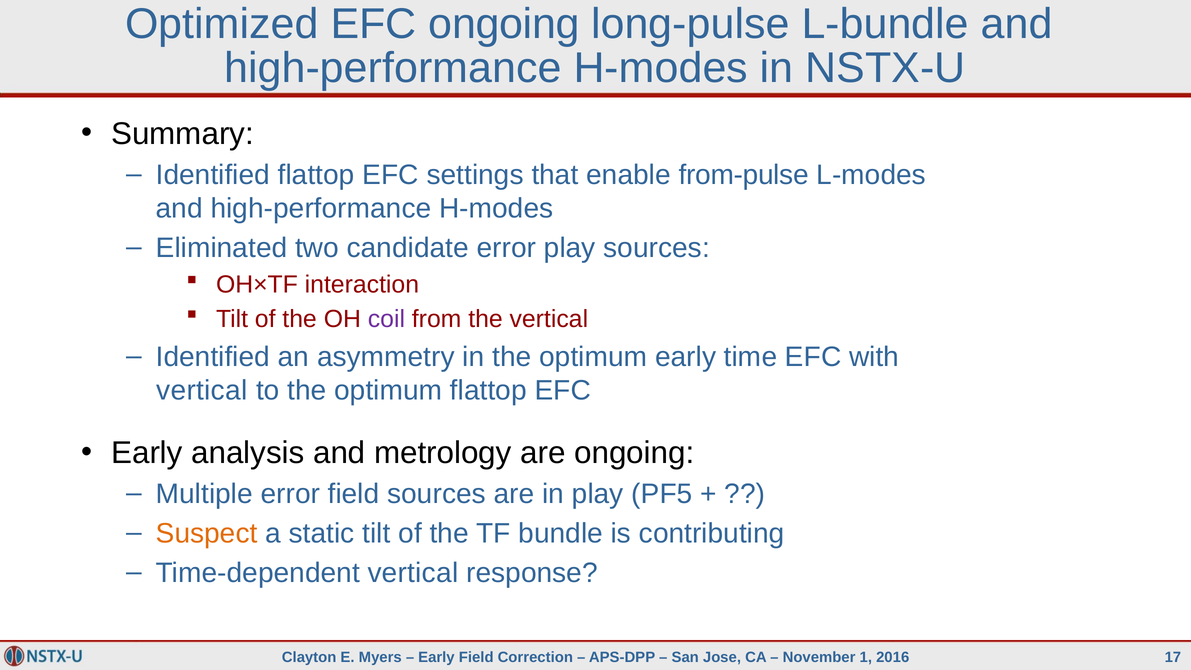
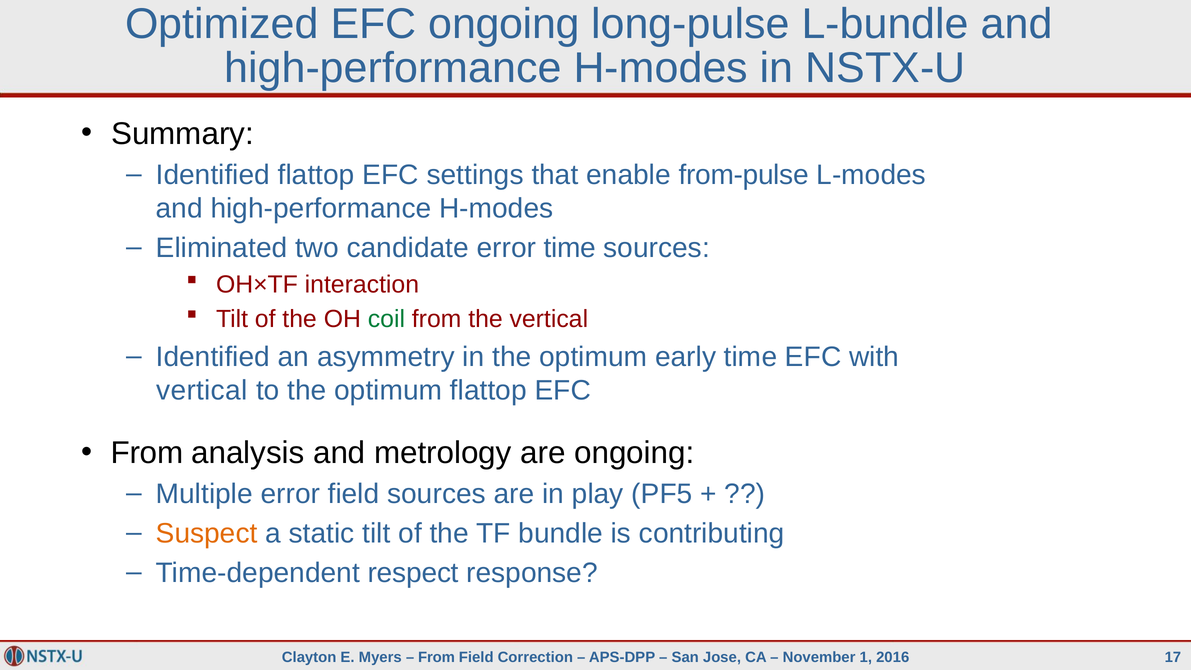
error play: play -> time
coil colour: purple -> green
Early at (147, 453): Early -> From
Time-dependent vertical: vertical -> respect
Early at (436, 657): Early -> From
